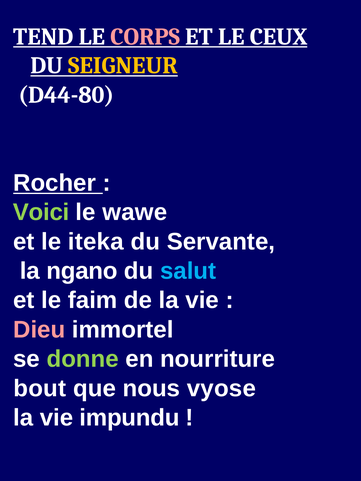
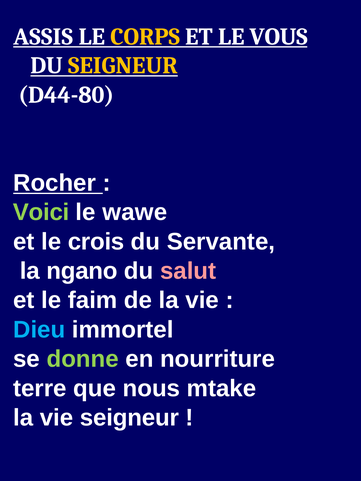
TEND: TEND -> ASSIS
CORPS colour: pink -> yellow
CEUX: CEUX -> VOUS
iteka: iteka -> crois
salut colour: light blue -> pink
Dieu colour: pink -> light blue
bout: bout -> terre
vyose: vyose -> mtake
vie impundu: impundu -> seigneur
